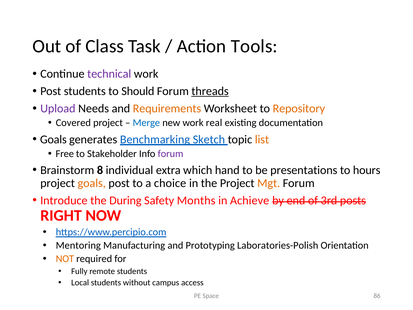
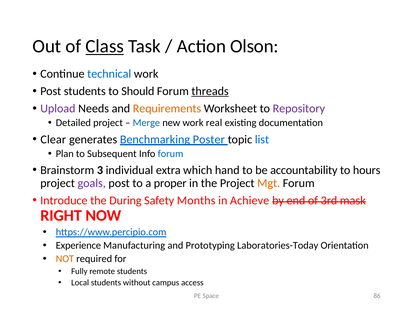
Class underline: none -> present
Tools: Tools -> Olson
technical colour: purple -> blue
Repository colour: orange -> purple
Covered: Covered -> Detailed
Goals at (53, 139): Goals -> Clear
Sketch: Sketch -> Poster
list colour: orange -> blue
Free: Free -> Plan
Stakeholder: Stakeholder -> Subsequent
forum at (171, 154) colour: purple -> blue
8: 8 -> 3
presentations: presentations -> accountability
goals at (92, 183) colour: orange -> purple
choice: choice -> proper
posts: posts -> mask
Mentoring: Mentoring -> Experience
Laboratories-Polish: Laboratories-Polish -> Laboratories-Today
